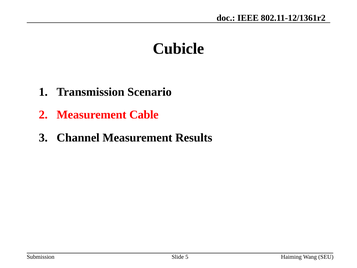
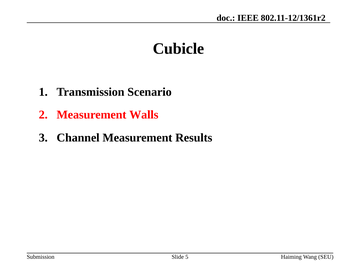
Cable: Cable -> Walls
